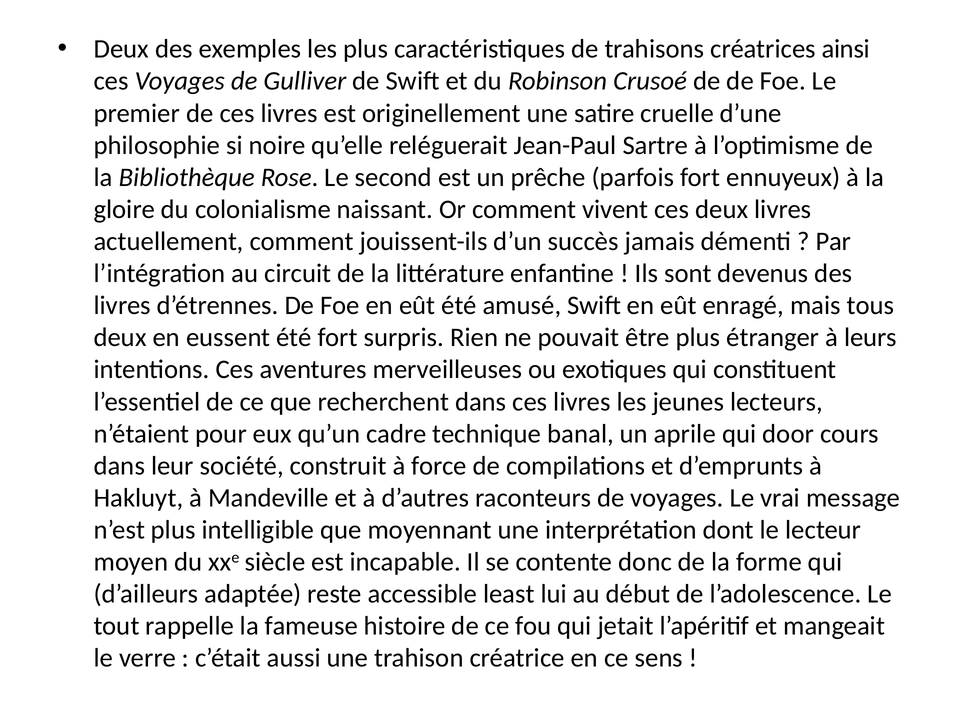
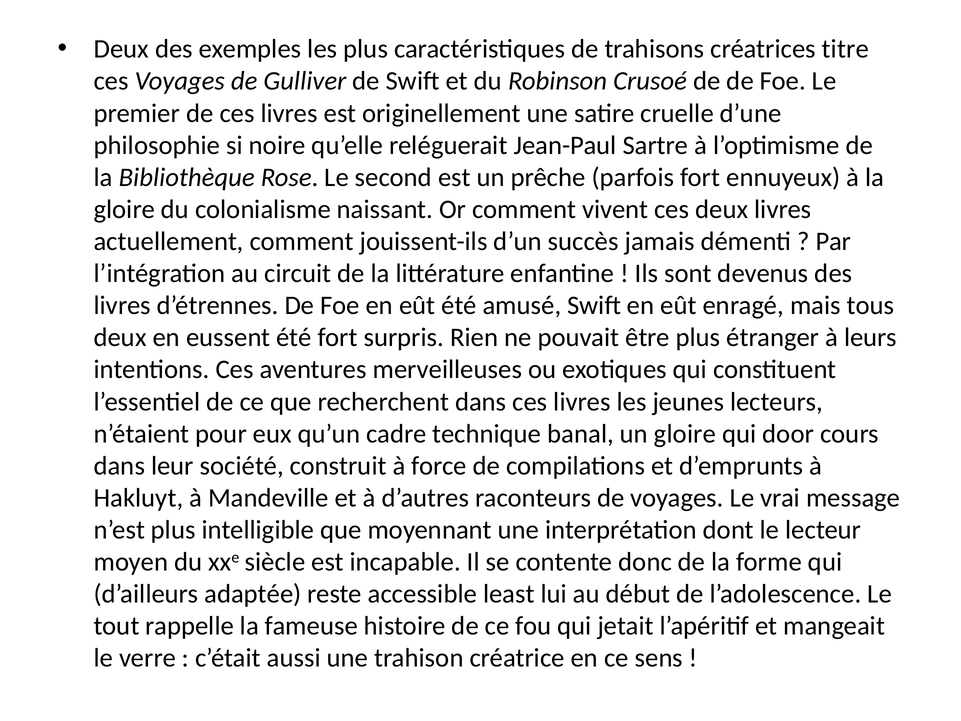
ainsi: ainsi -> titre
un aprile: aprile -> gloire
